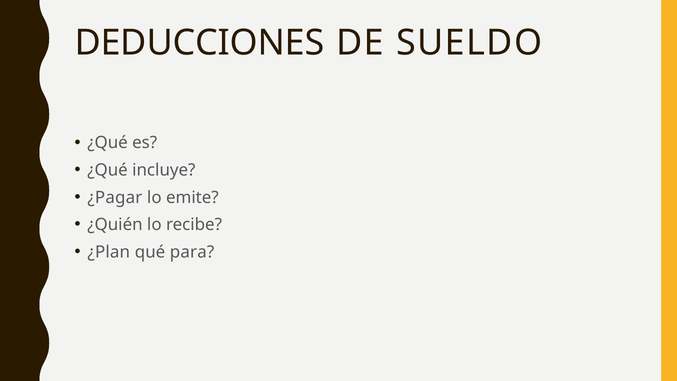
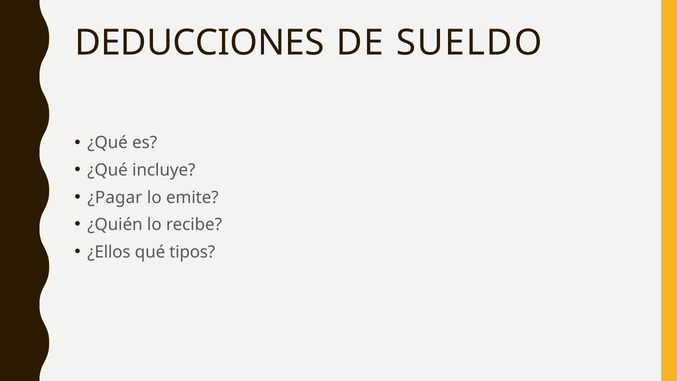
¿Plan: ¿Plan -> ¿Ellos
para: para -> tipos
